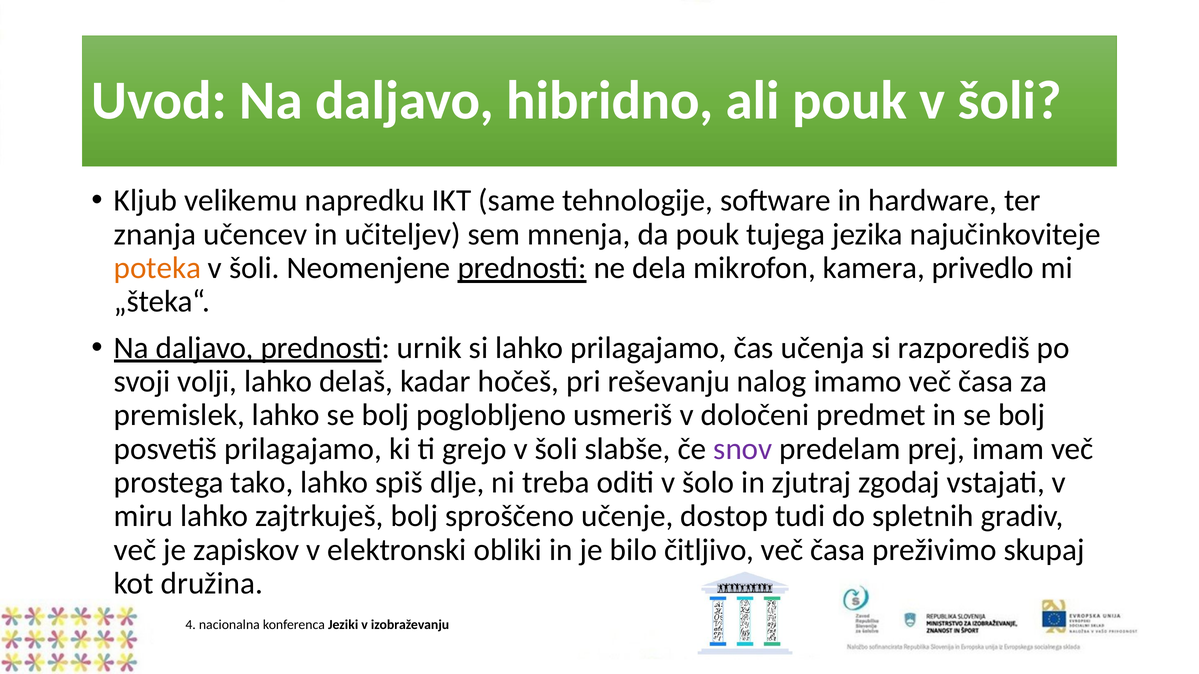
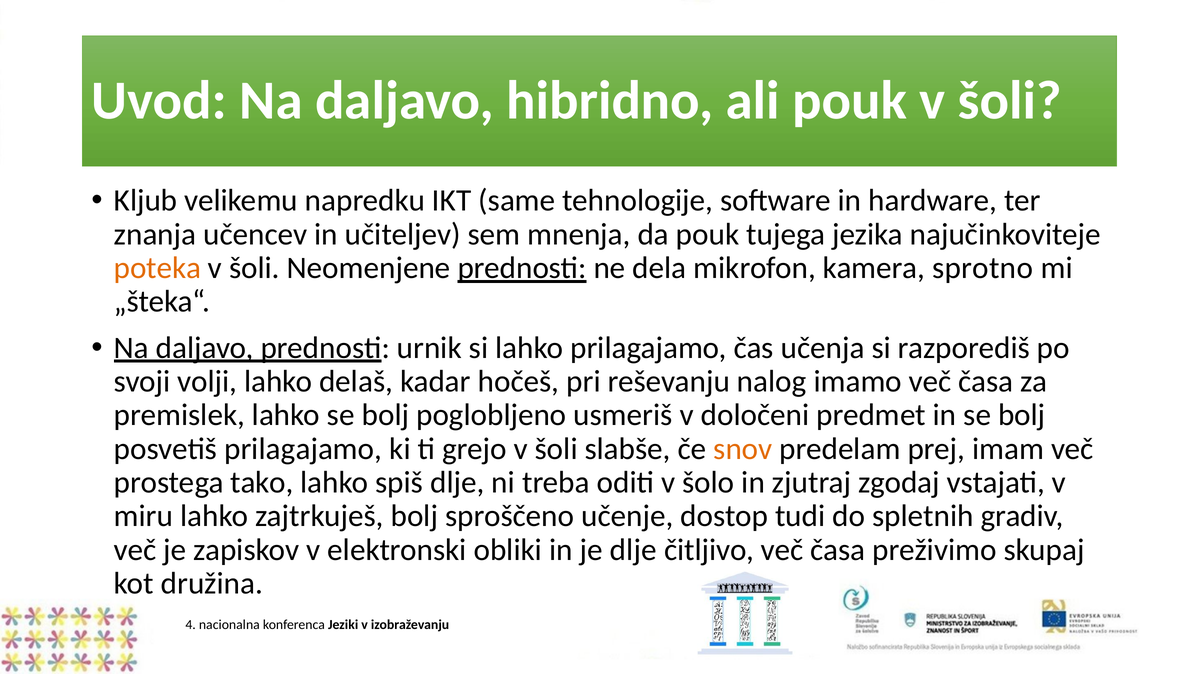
privedlo: privedlo -> sprotno
snov colour: purple -> orange
je bilo: bilo -> dlje
